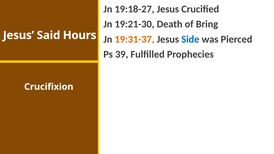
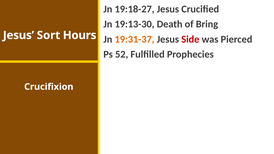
19:21-30: 19:21-30 -> 19:13-30
Said: Said -> Sort
Side colour: blue -> red
39: 39 -> 52
